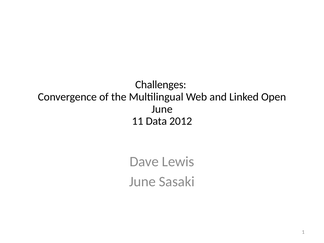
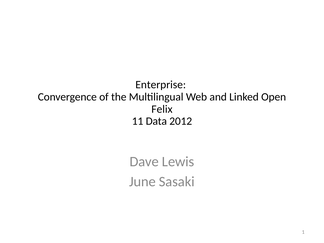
Challenges: Challenges -> Enterprise
June at (162, 109): June -> Felix
